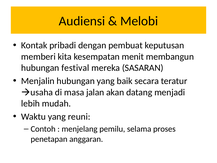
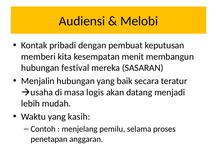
jalan: jalan -> logis
reuni: reuni -> kasih
